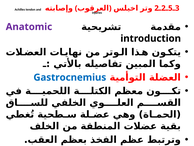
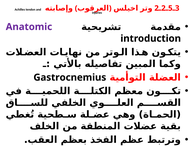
Gastrocnemius colour: blue -> black
